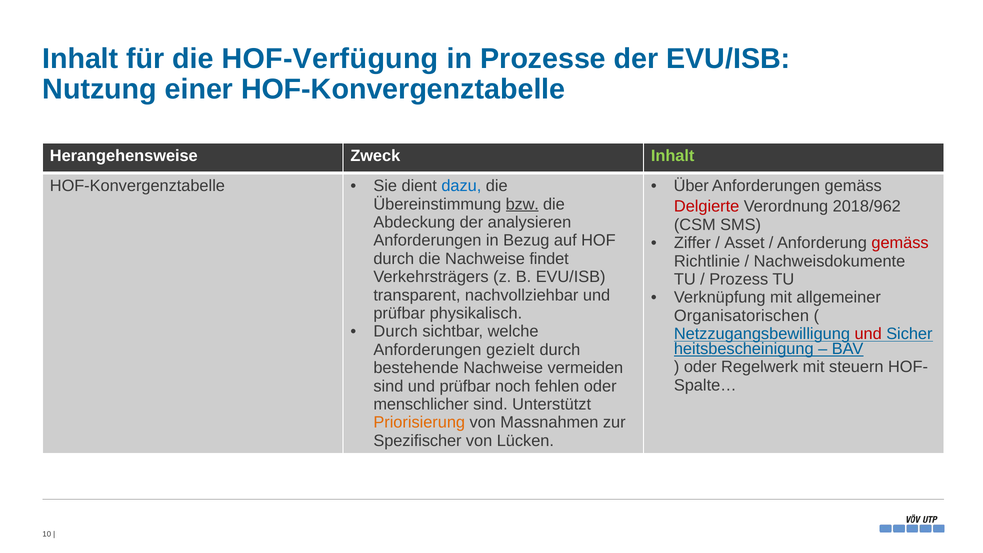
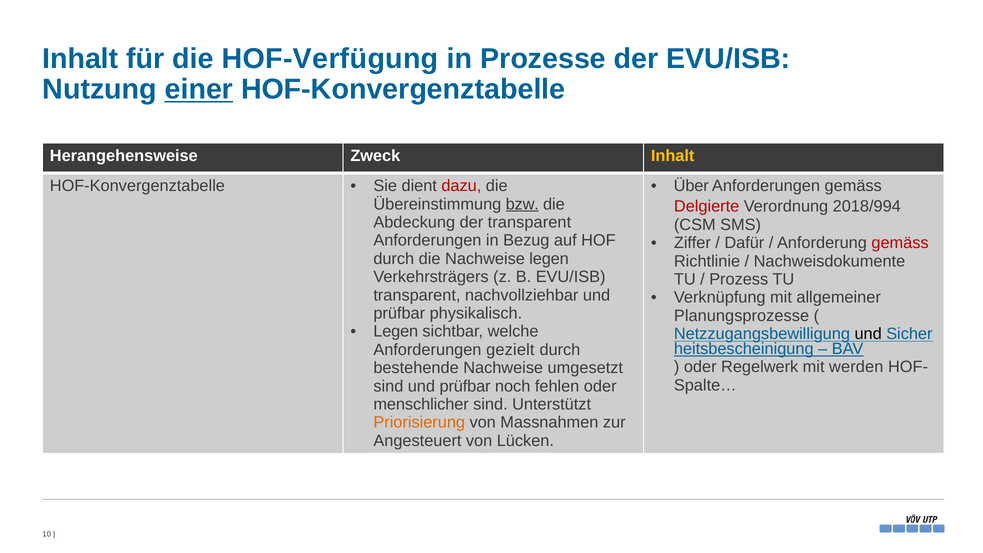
einer underline: none -> present
Inhalt at (673, 156) colour: light green -> yellow
dazu colour: blue -> red
2018/962: 2018/962 -> 2018/994
der analysieren: analysieren -> transparent
Asset: Asset -> Dafür
Nachweise findet: findet -> legen
Organisatorischen: Organisatorischen -> Planungsprozesse
Durch at (396, 331): Durch -> Legen
und at (868, 334) colour: red -> black
steuern: steuern -> werden
vermeiden: vermeiden -> umgesetzt
Spezifischer: Spezifischer -> Angesteuert
